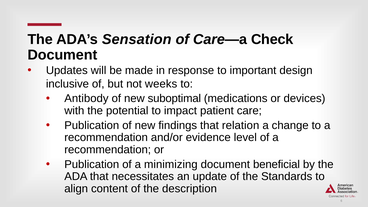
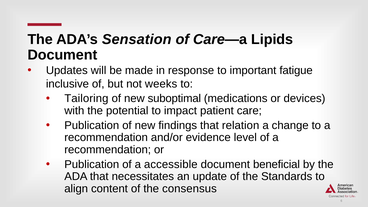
Check: Check -> Lipids
design: design -> fatigue
Antibody: Antibody -> Tailoring
minimizing: minimizing -> accessible
description: description -> consensus
